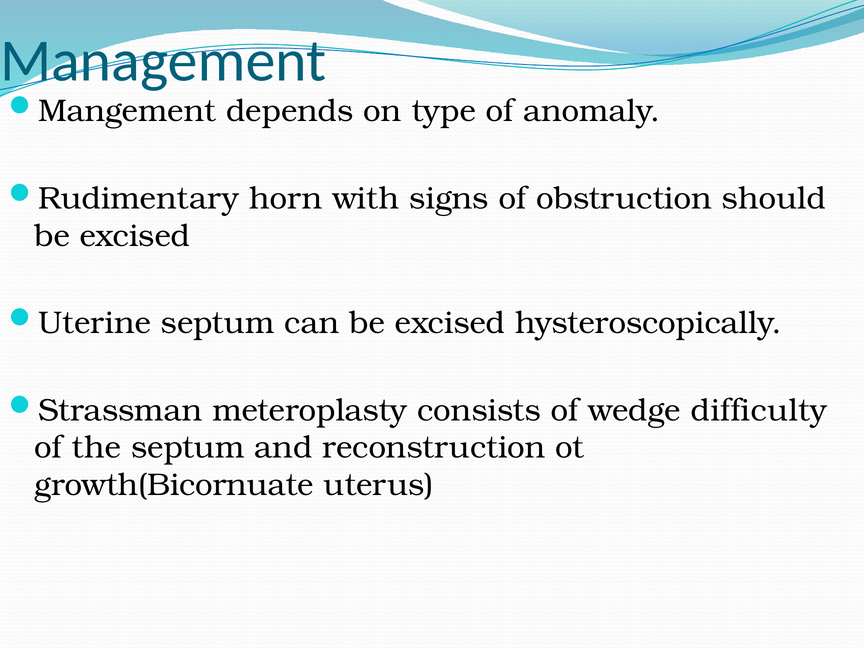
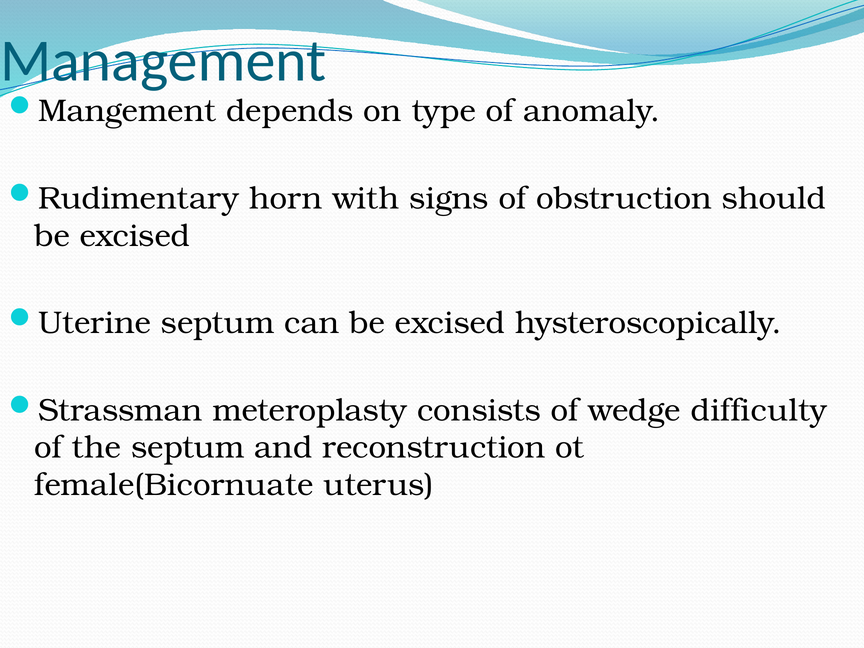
growth(Bicornuate: growth(Bicornuate -> female(Bicornuate
